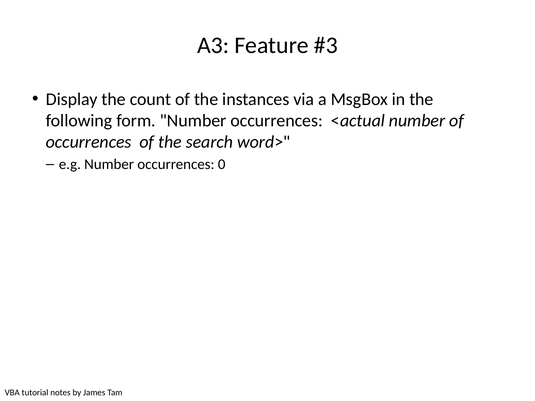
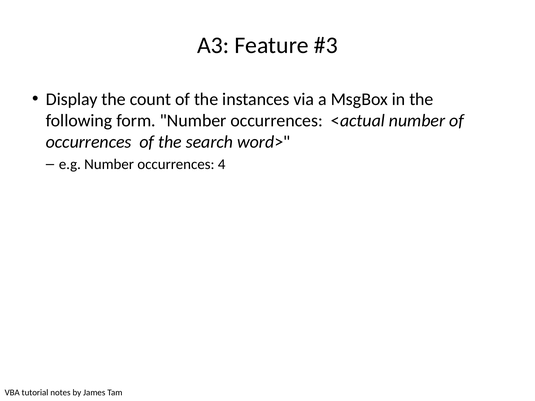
0: 0 -> 4
